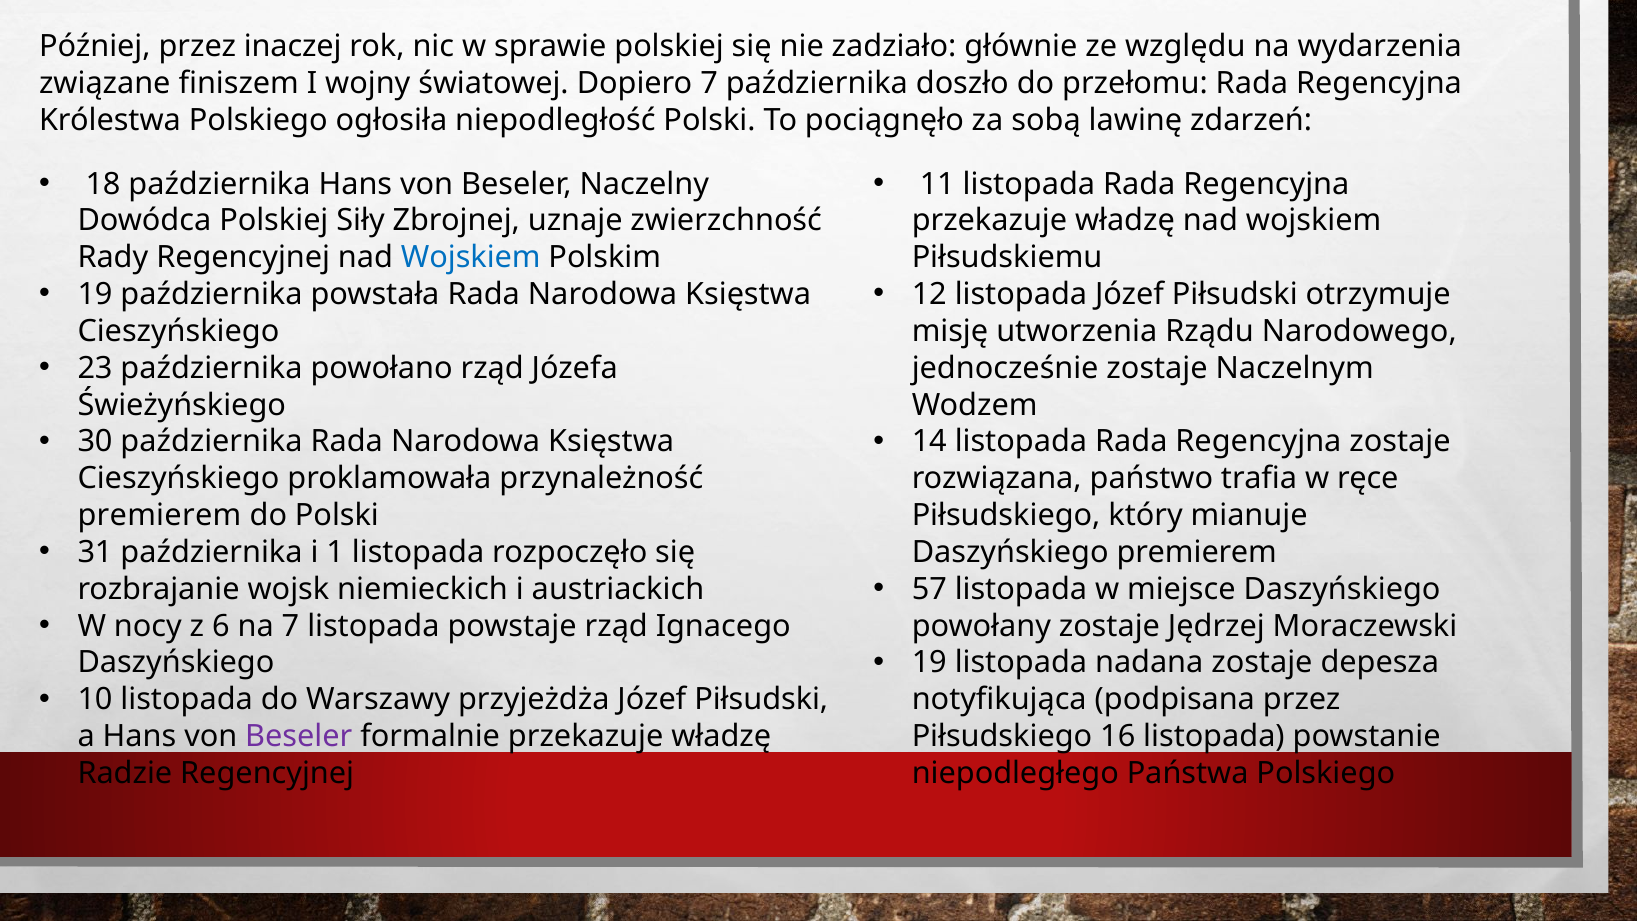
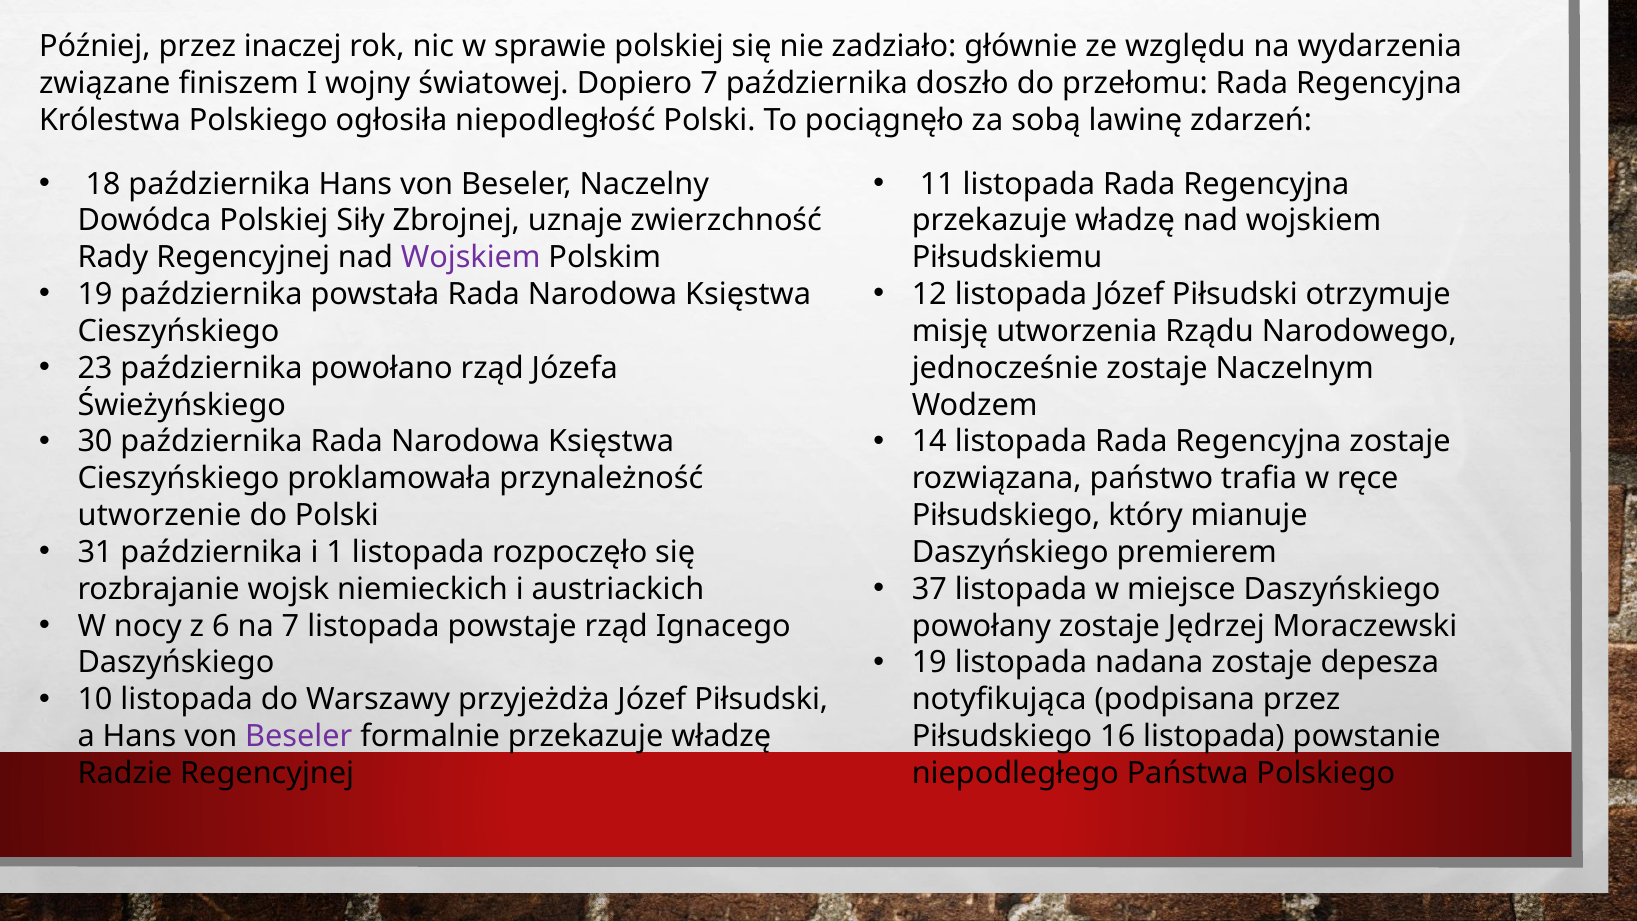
Wojskiem at (471, 258) colour: blue -> purple
premierem at (159, 515): premierem -> utworzenie
57: 57 -> 37
